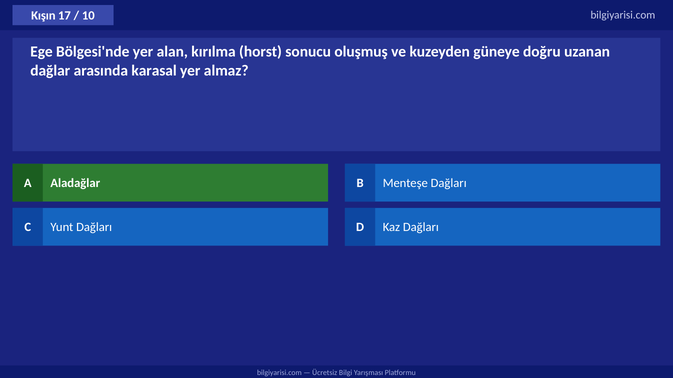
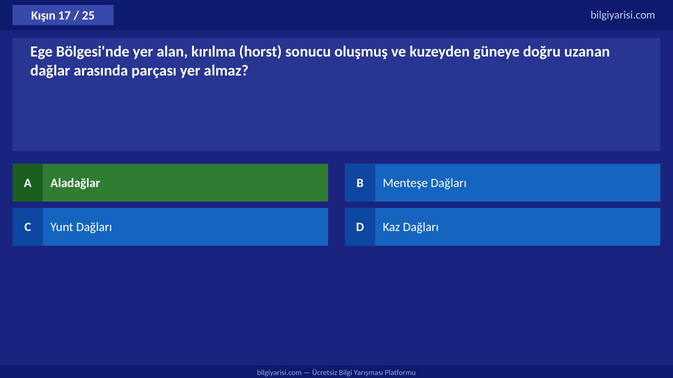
10: 10 -> 25
karasal: karasal -> parçası
